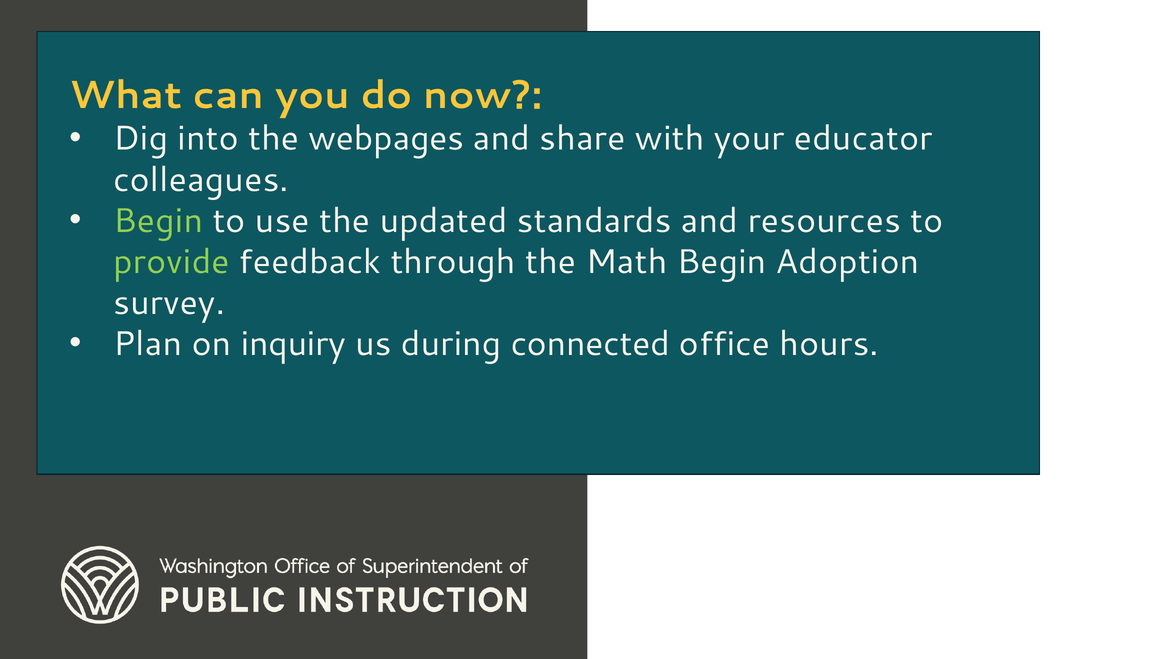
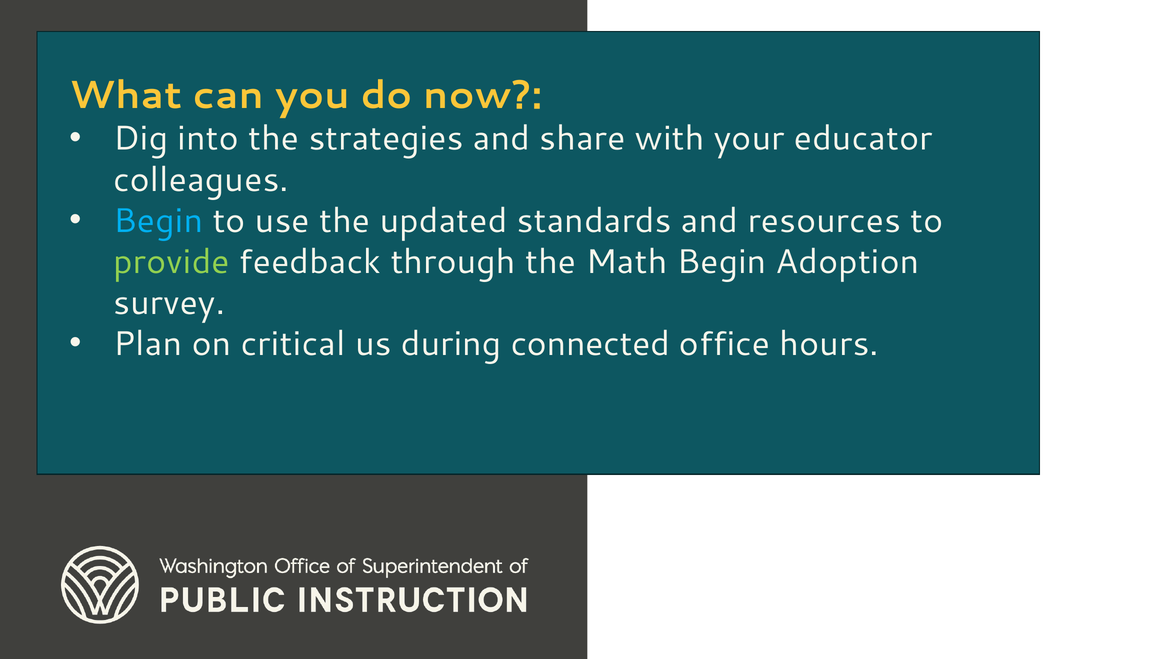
webpages: webpages -> strategies
Begin at (158, 221) colour: light green -> light blue
inquiry: inquiry -> critical
